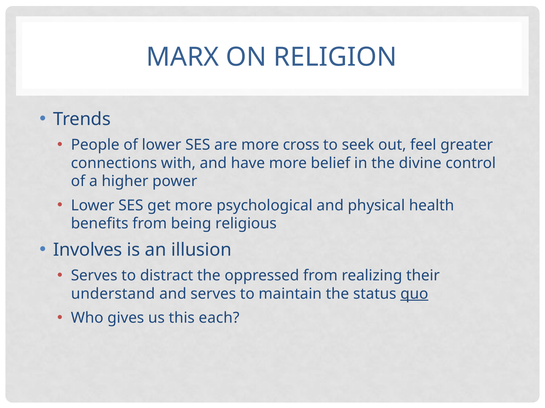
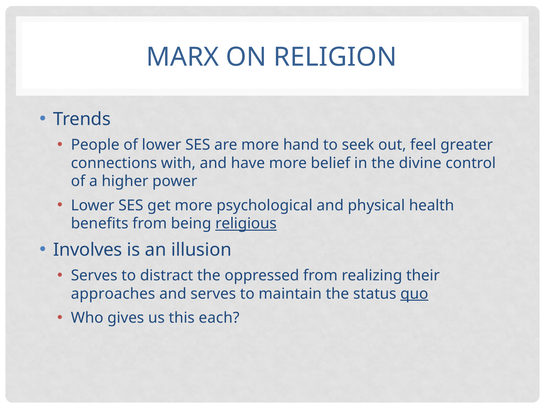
cross: cross -> hand
religious underline: none -> present
understand: understand -> approaches
